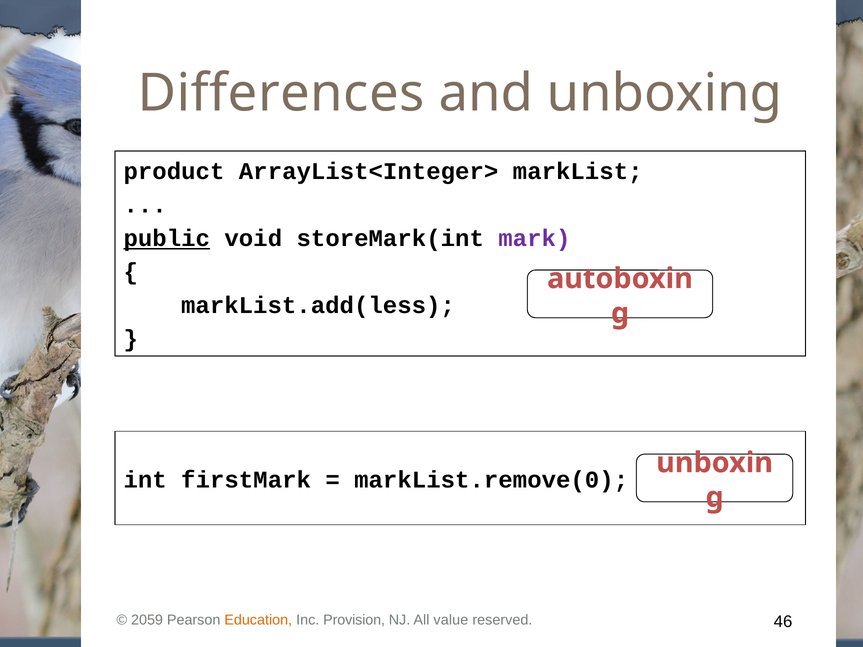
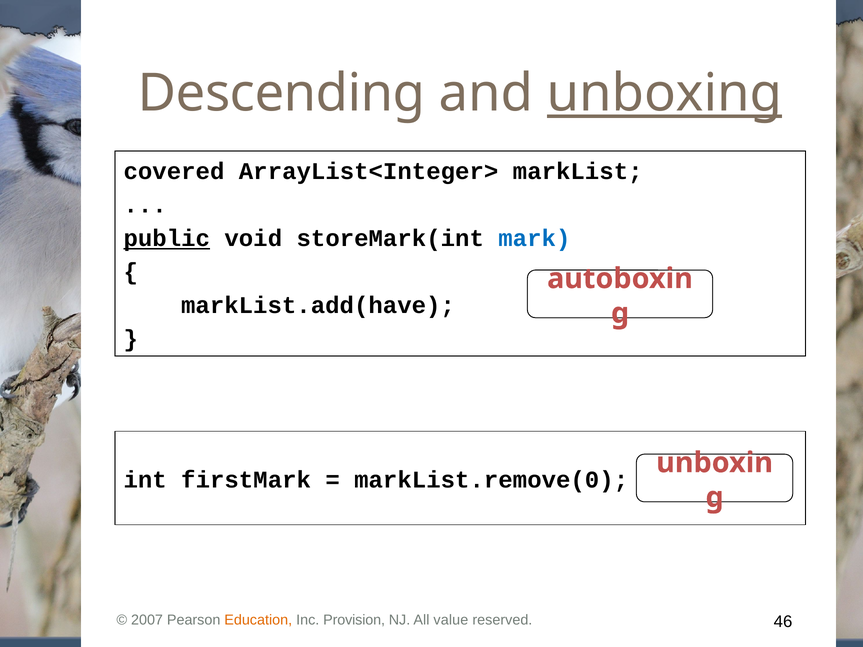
Differences: Differences -> Descending
unboxing underline: none -> present
product: product -> covered
mark colour: purple -> blue
markList.add(less: markList.add(less -> markList.add(have
2059: 2059 -> 2007
